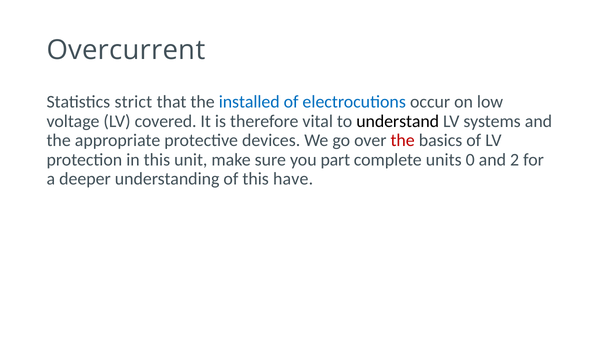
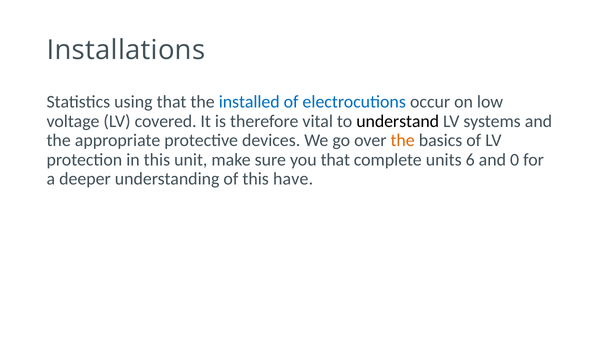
Overcurrent: Overcurrent -> Installations
strict: strict -> using
the at (403, 141) colour: red -> orange
you part: part -> that
0: 0 -> 6
2: 2 -> 0
